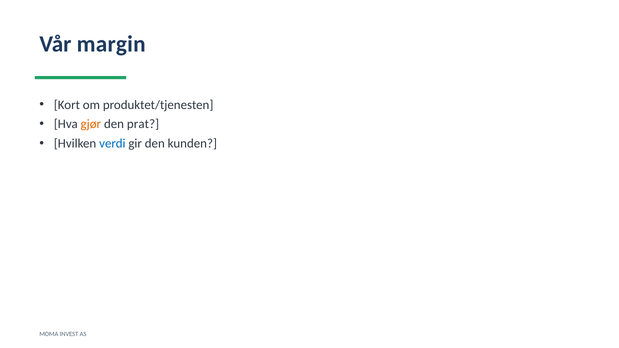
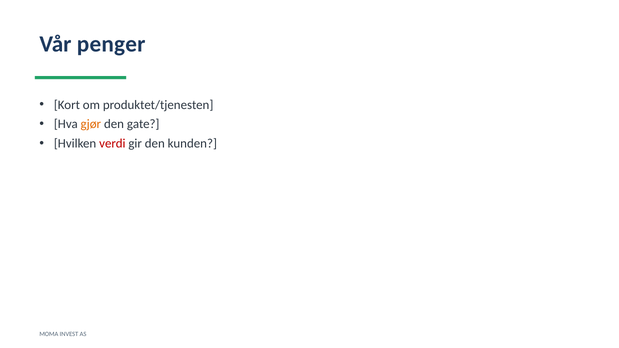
margin: margin -> penger
prat: prat -> gate
verdi colour: blue -> red
